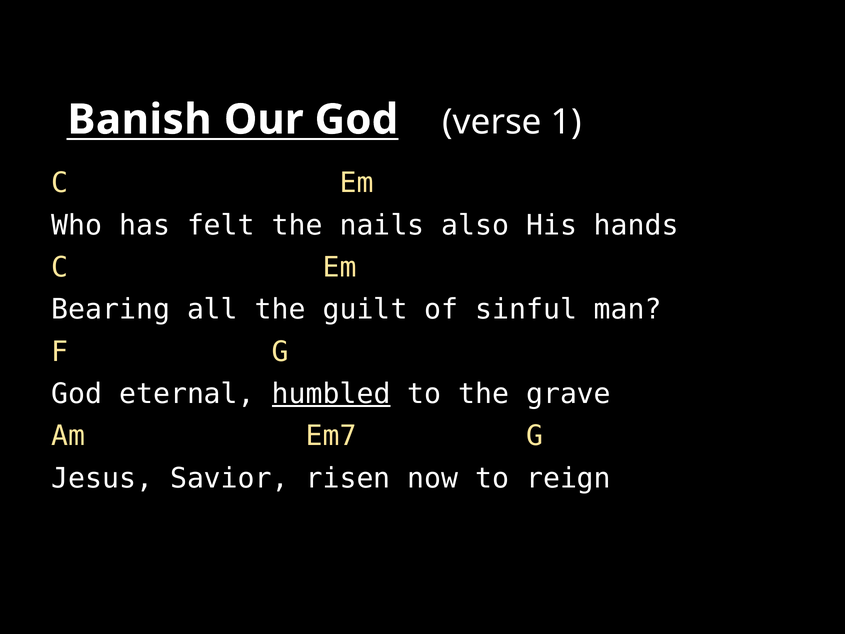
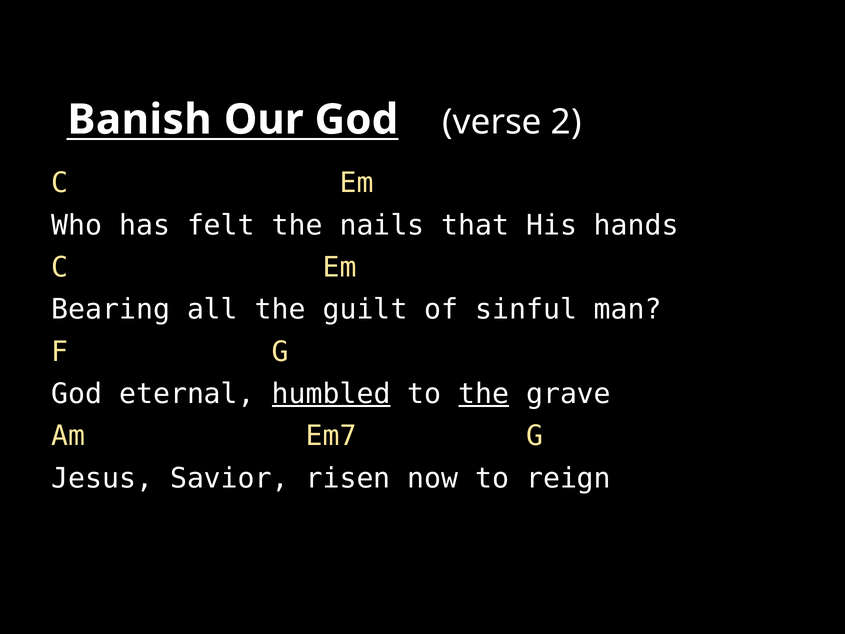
1: 1 -> 2
also: also -> that
the at (484, 394) underline: none -> present
